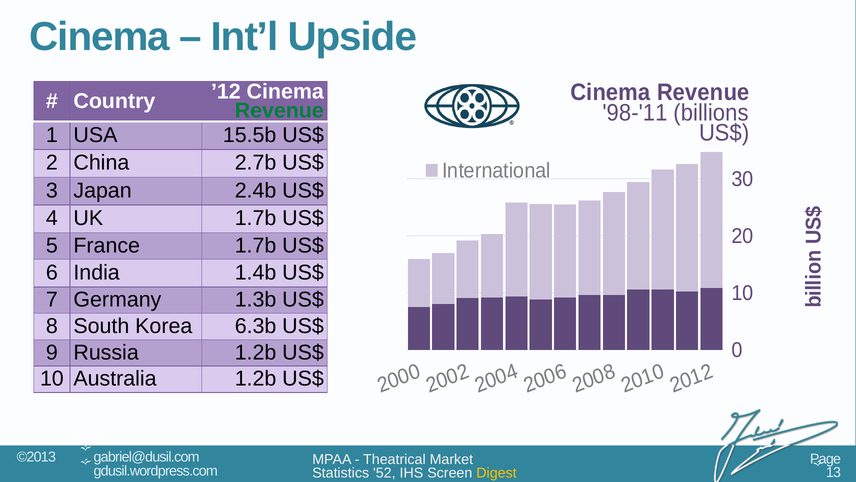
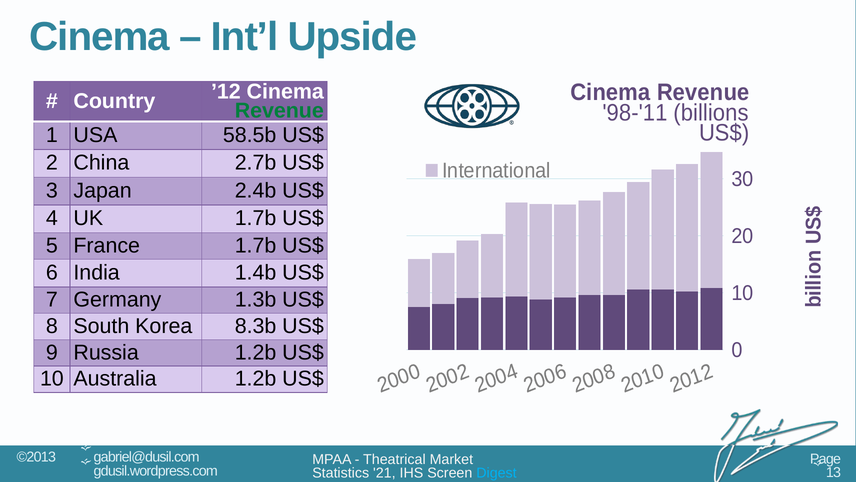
15.5b: 15.5b -> 58.5b
6.3b: 6.3b -> 8.3b
52: 52 -> 21
Digest colour: yellow -> light blue
